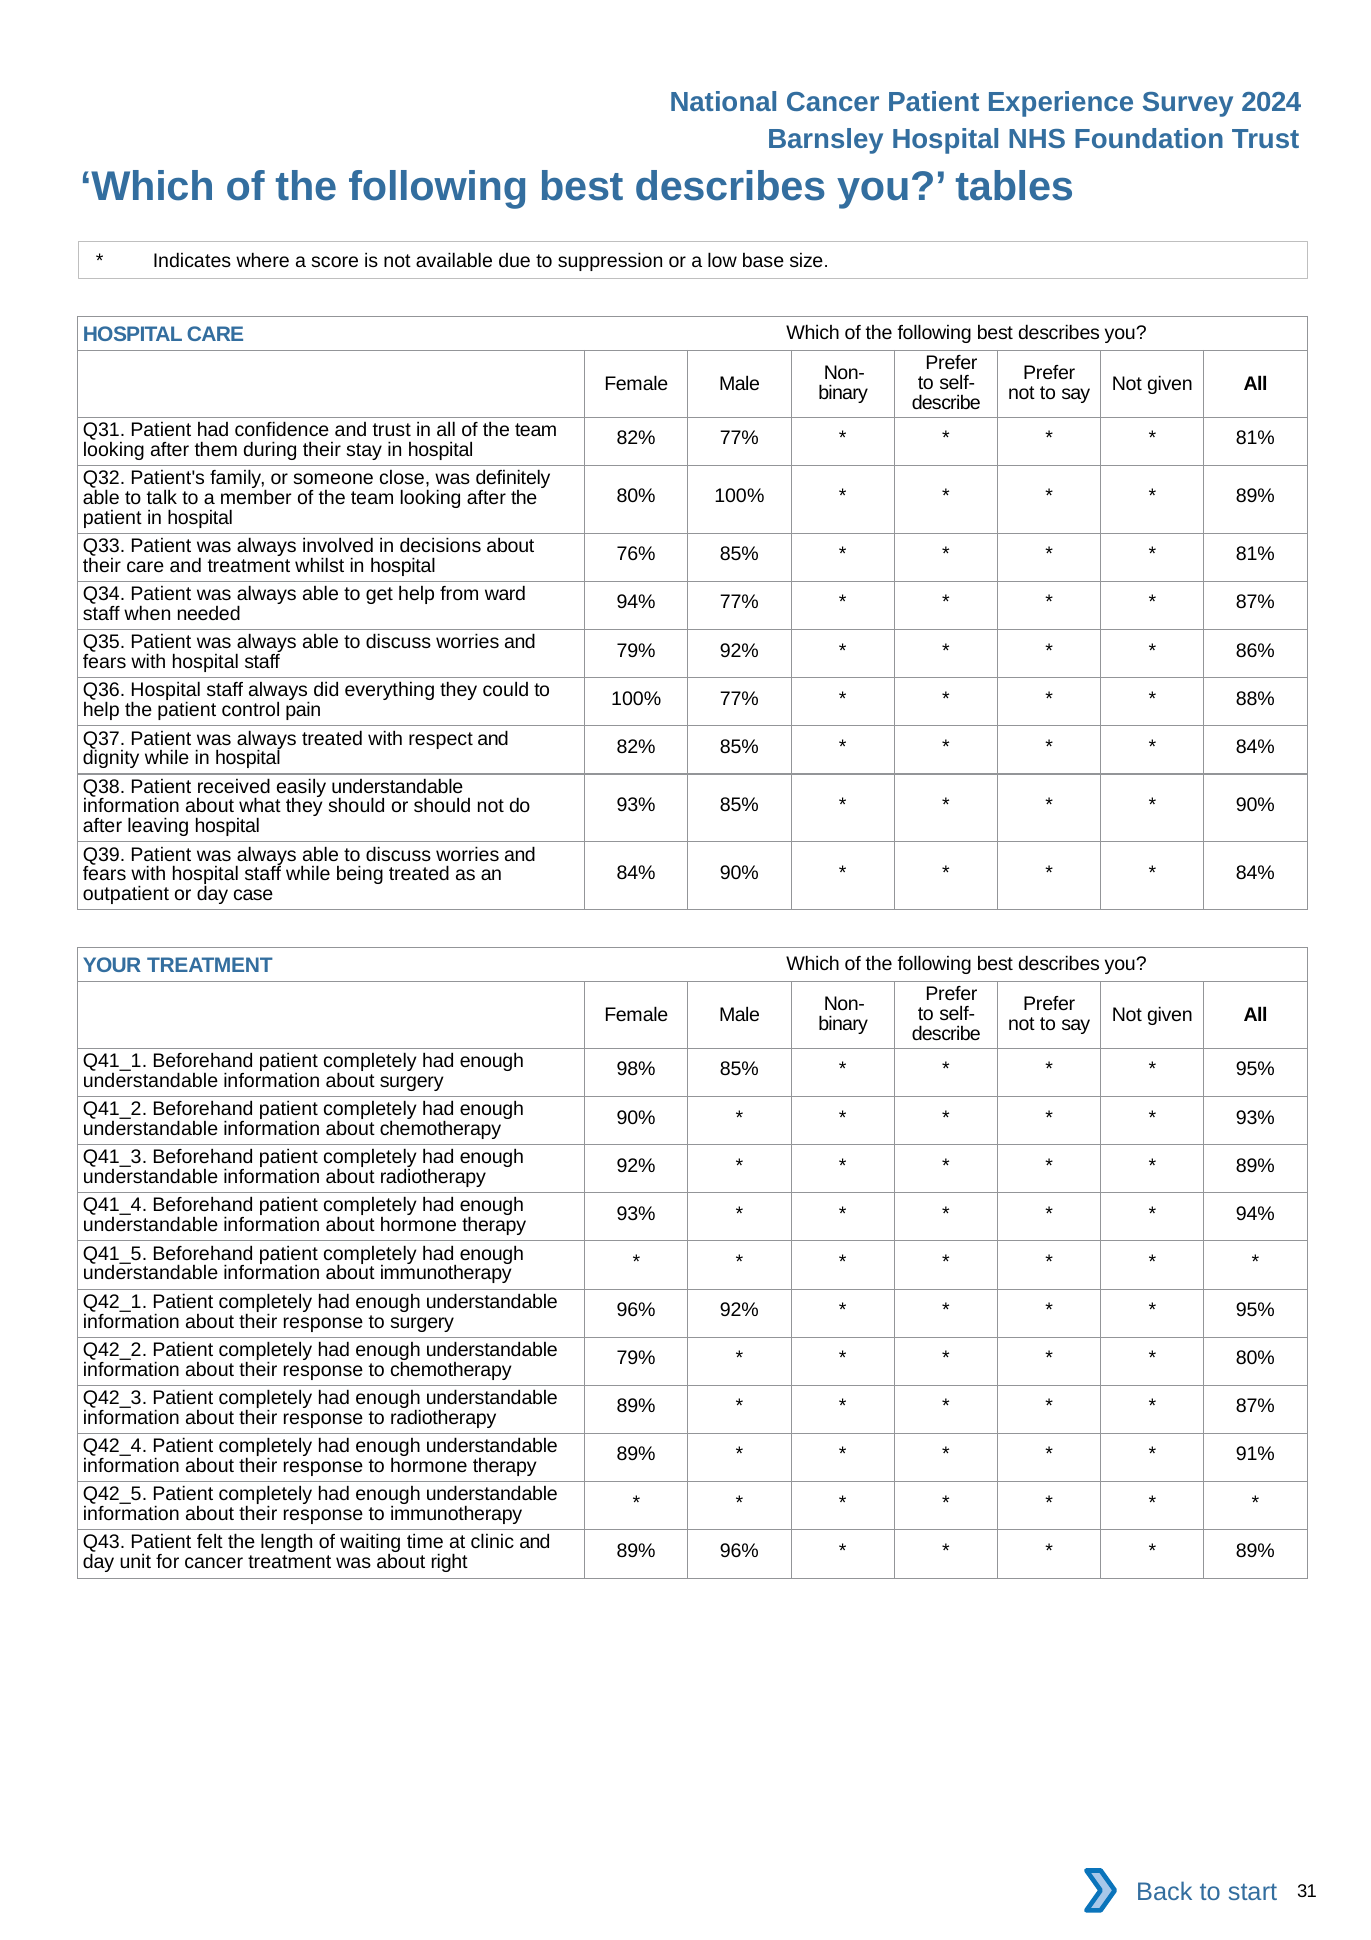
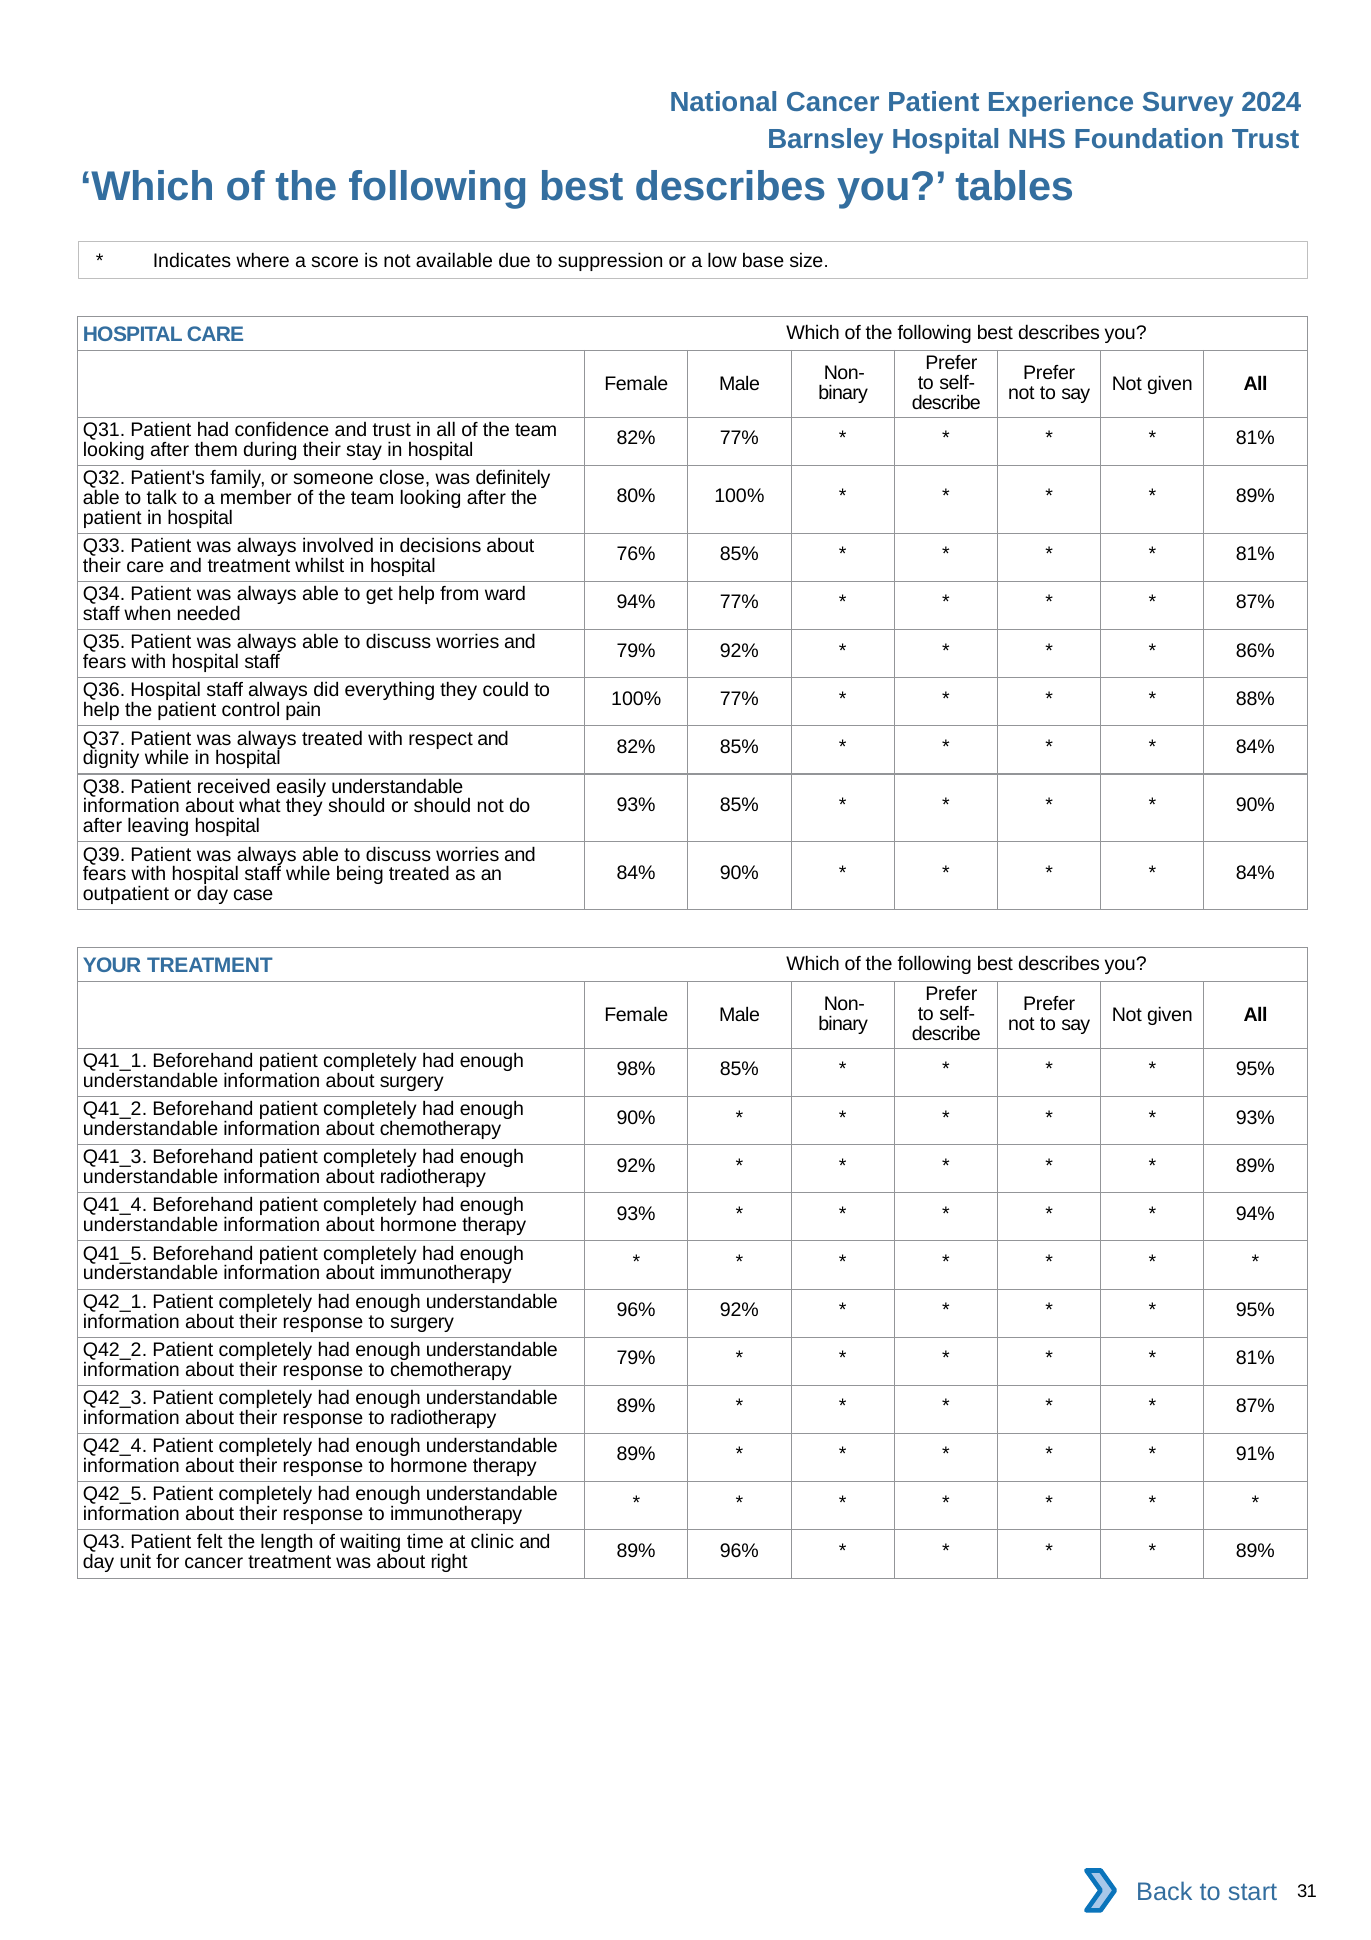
80% at (1255, 1358): 80% -> 81%
